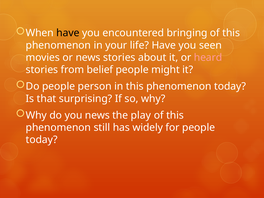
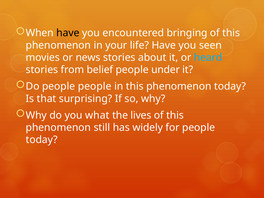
heard colour: pink -> light blue
might: might -> under
people person: person -> people
you news: news -> what
play: play -> lives
